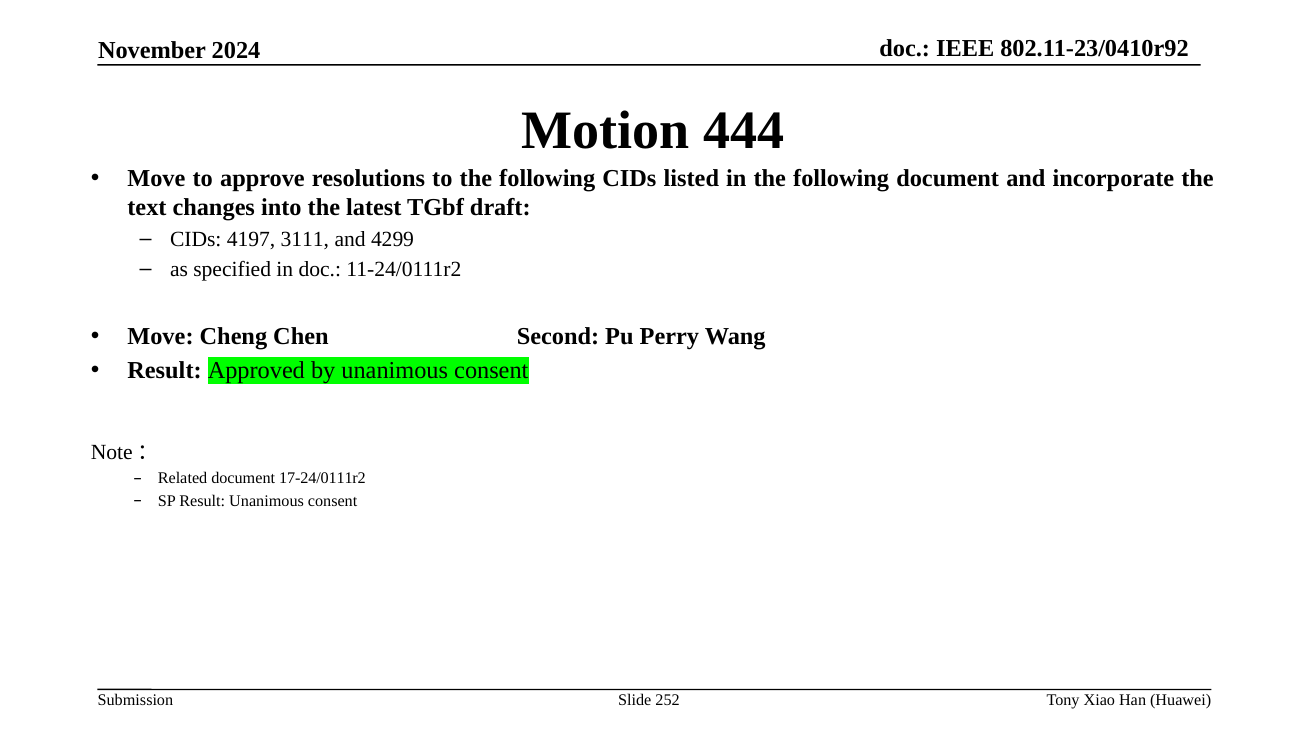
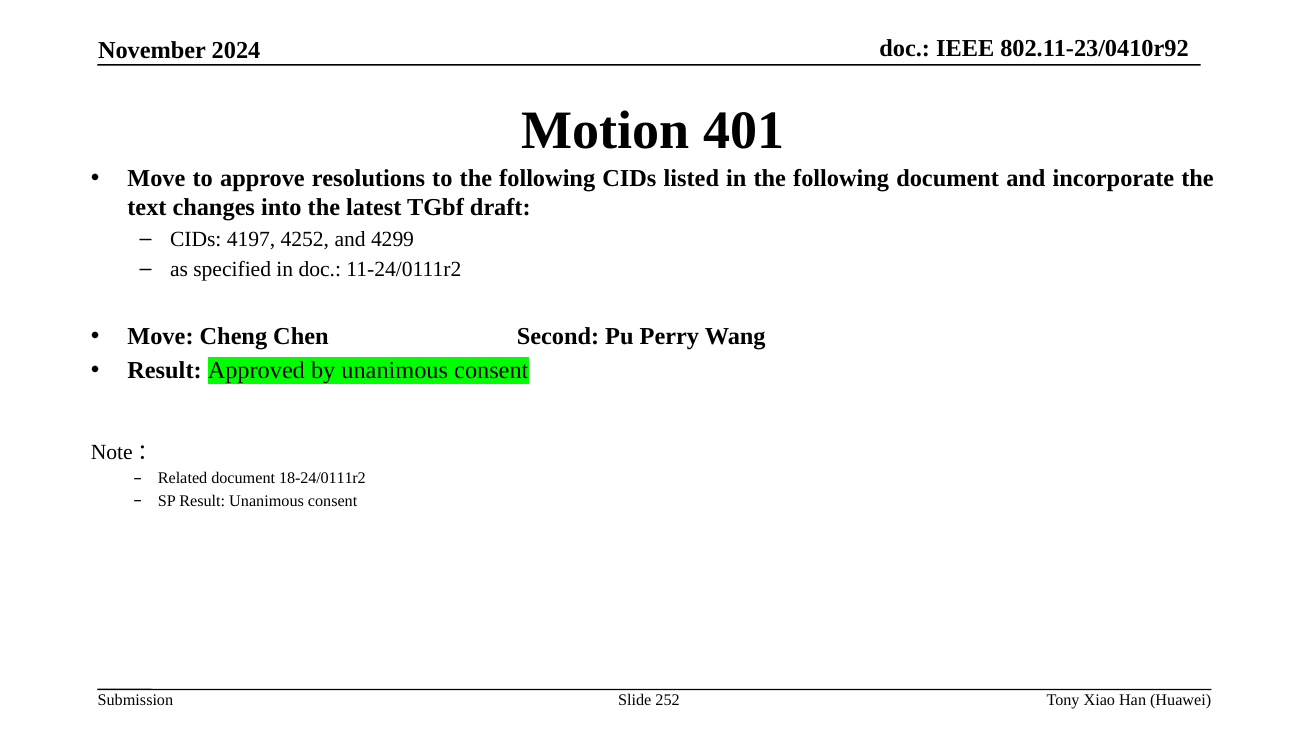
444: 444 -> 401
3111: 3111 -> 4252
17-24/0111r2: 17-24/0111r2 -> 18-24/0111r2
